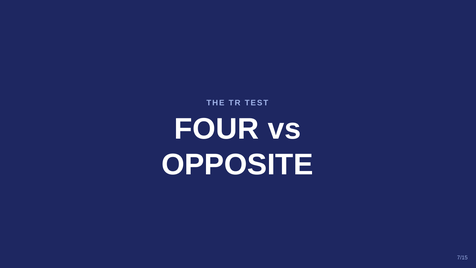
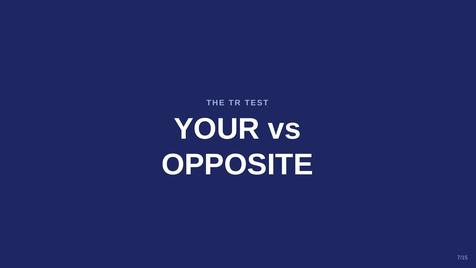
FOUR: FOUR -> YOUR
